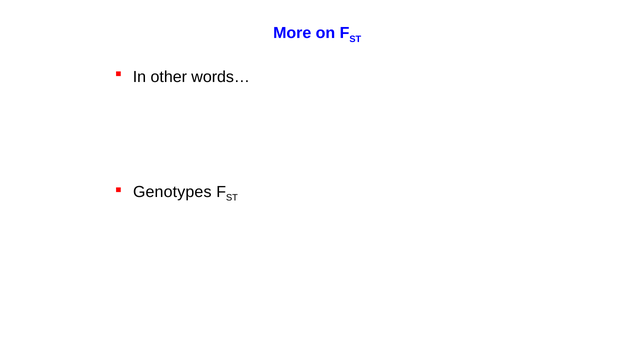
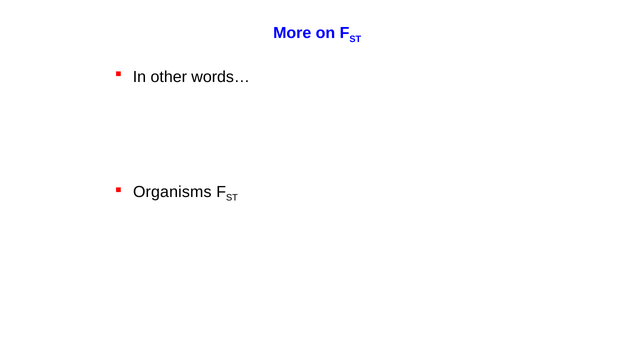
Genotypes: Genotypes -> Organisms
